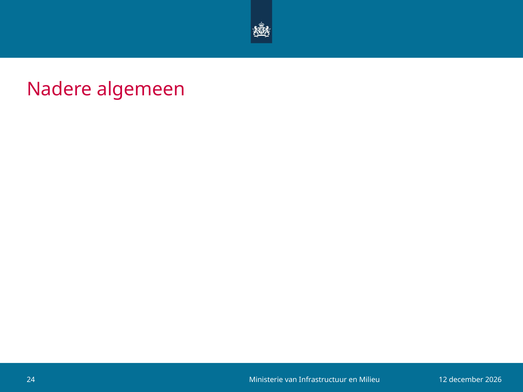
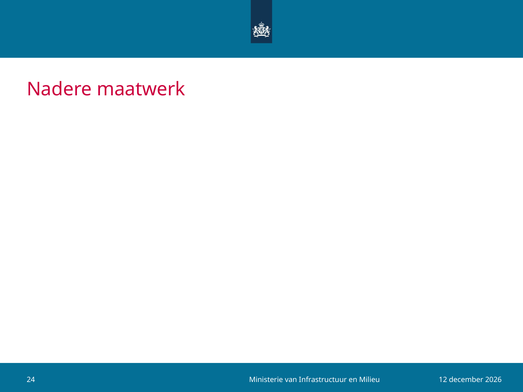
algemeen: algemeen -> maatwerk
